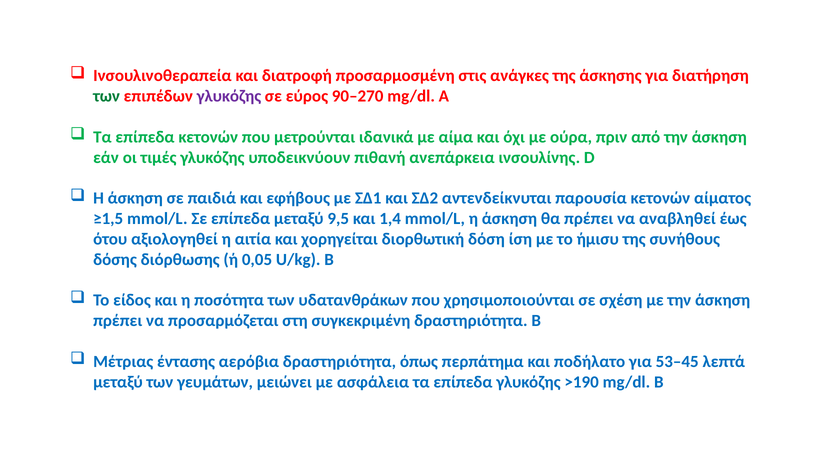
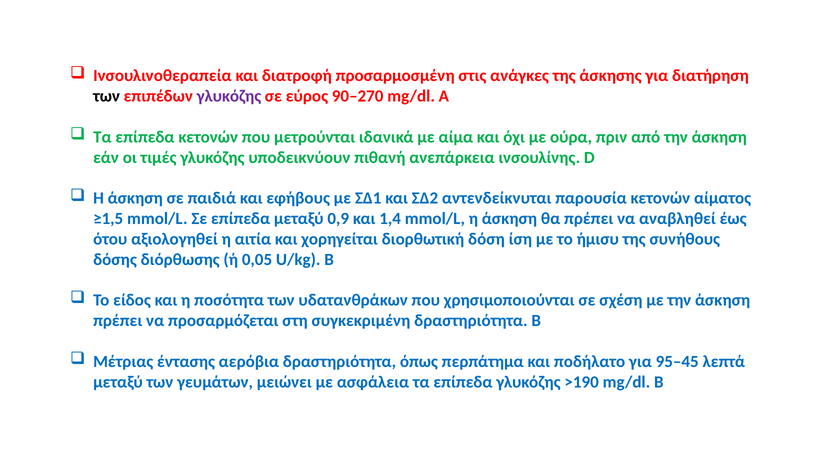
των at (107, 96) colour: green -> black
9,5: 9,5 -> 0,9
53–45: 53–45 -> 95–45
